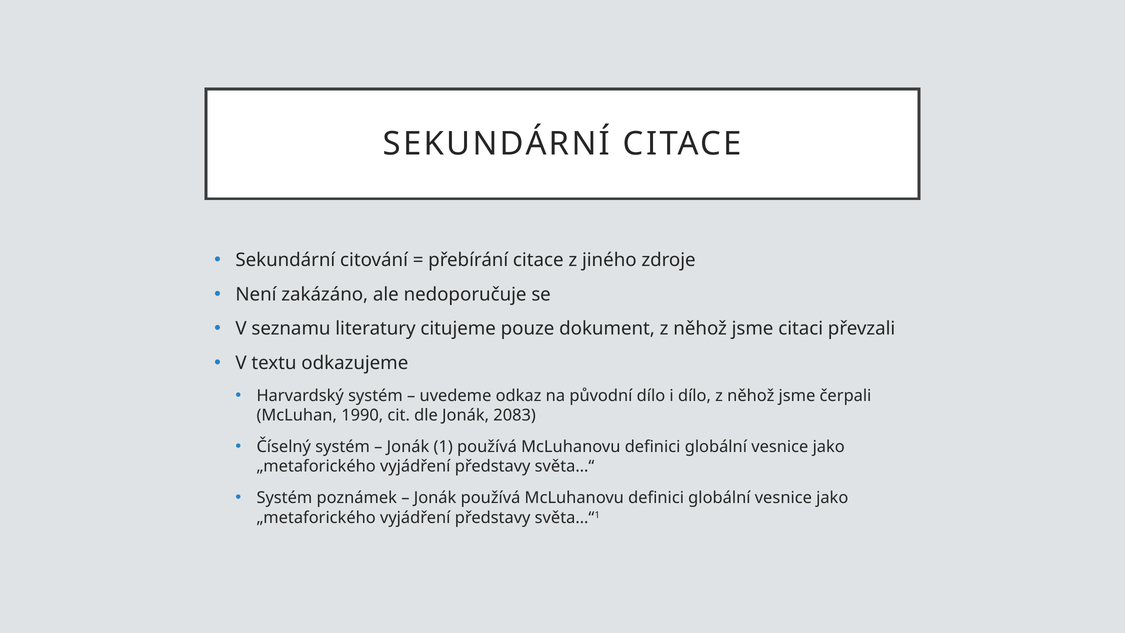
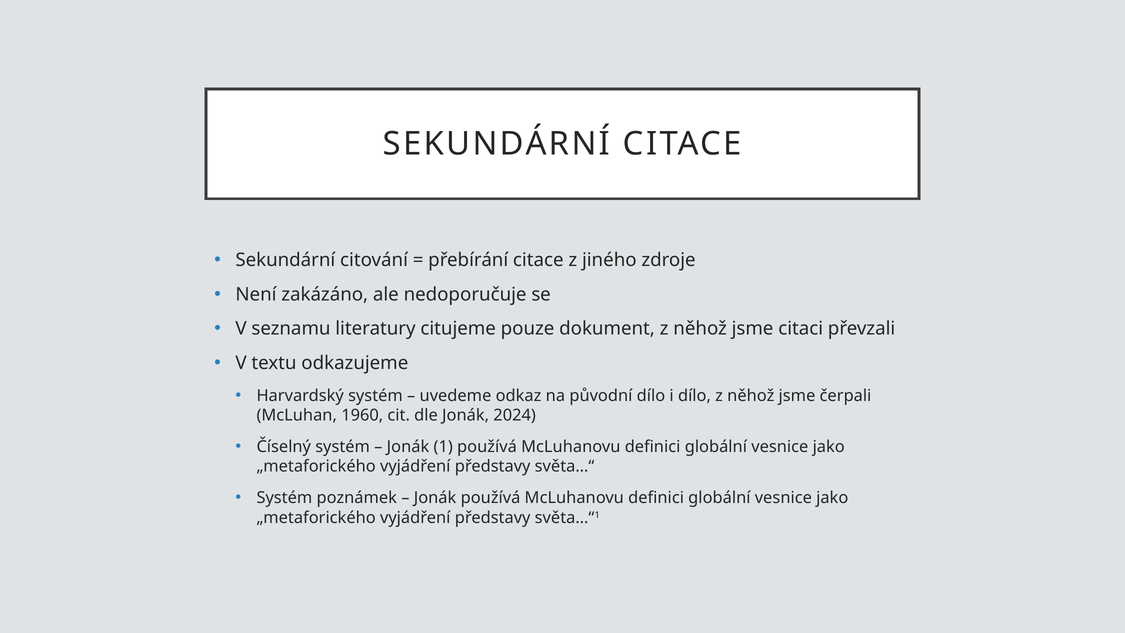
1990: 1990 -> 1960
2083: 2083 -> 2024
